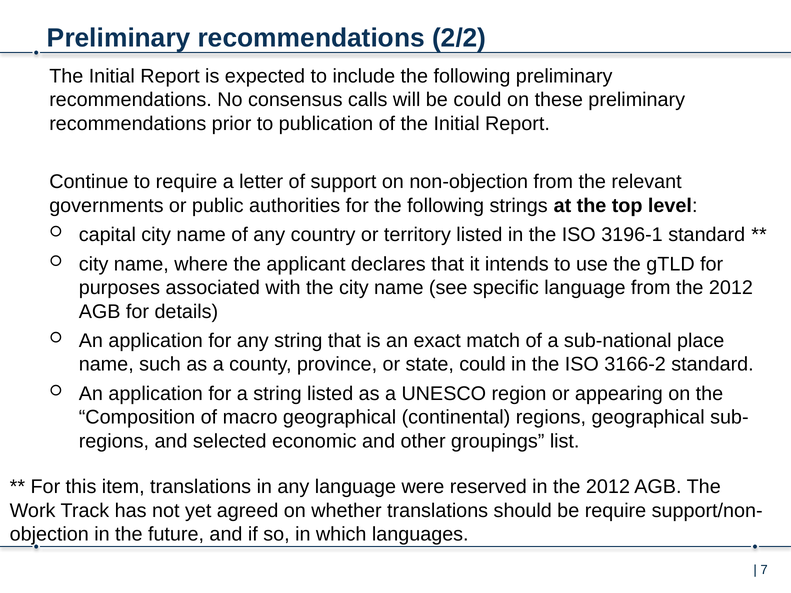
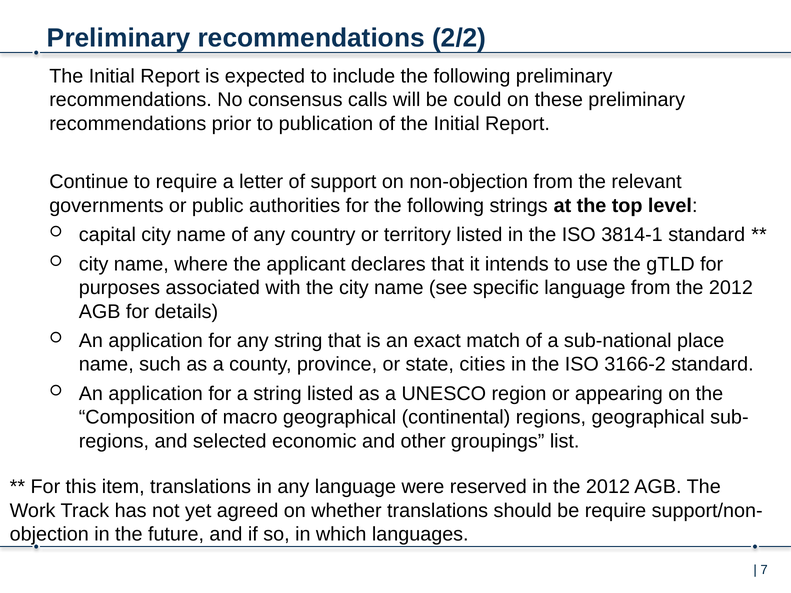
3196-1: 3196-1 -> 3814-1
state could: could -> cities
